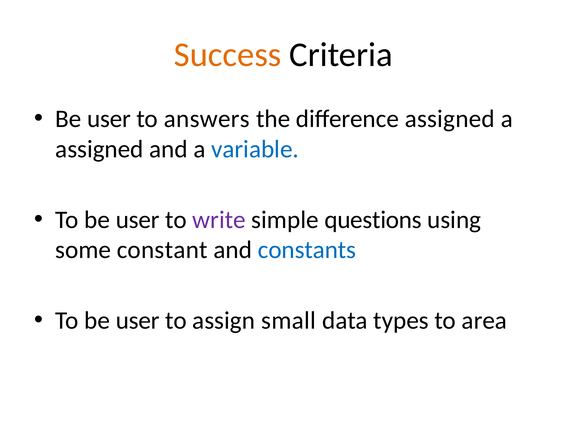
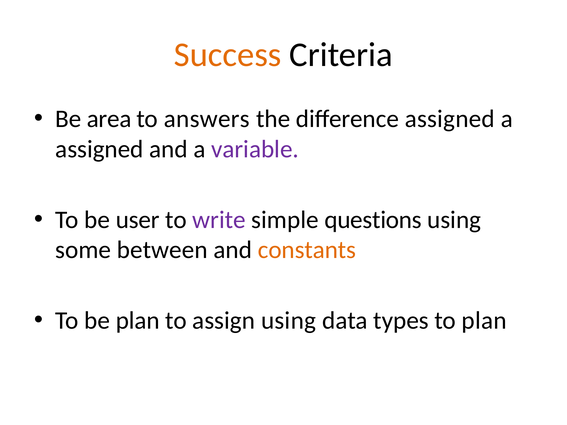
user at (109, 119): user -> area
variable colour: blue -> purple
constant: constant -> between
constants colour: blue -> orange
user at (138, 321): user -> plan
assign small: small -> using
to area: area -> plan
